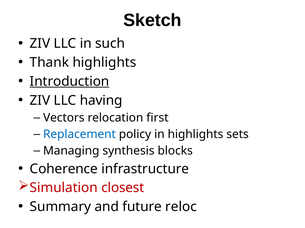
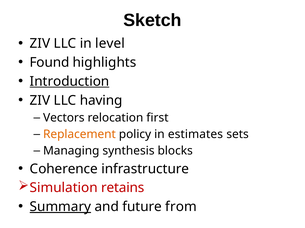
such: such -> level
Thank: Thank -> Found
Replacement colour: blue -> orange
in highlights: highlights -> estimates
closest: closest -> retains
Summary underline: none -> present
reloc: reloc -> from
